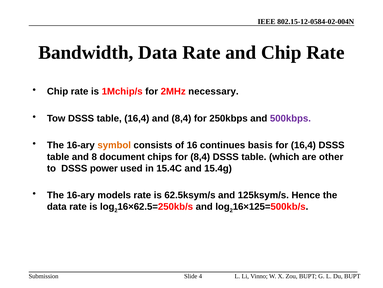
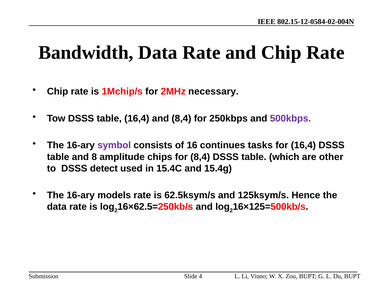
symbol colour: orange -> purple
basis: basis -> tasks
document: document -> amplitude
power: power -> detect
